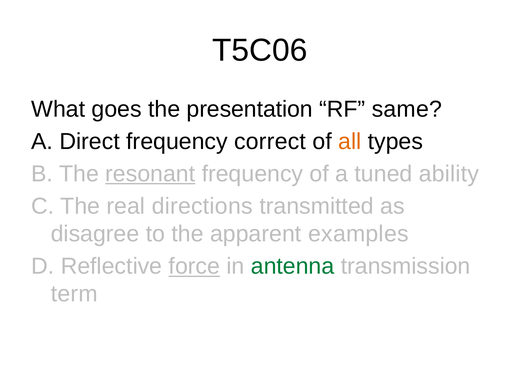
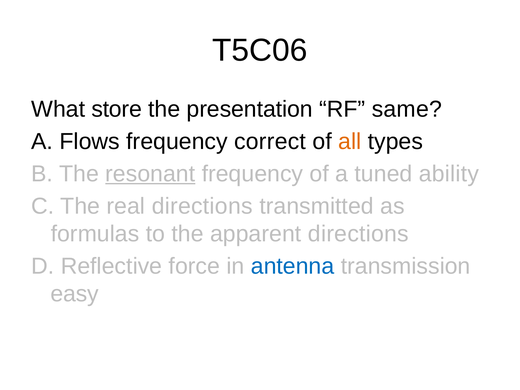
goes: goes -> store
Direct: Direct -> Flows
disagree: disagree -> formulas
apparent examples: examples -> directions
force underline: present -> none
antenna colour: green -> blue
term: term -> easy
